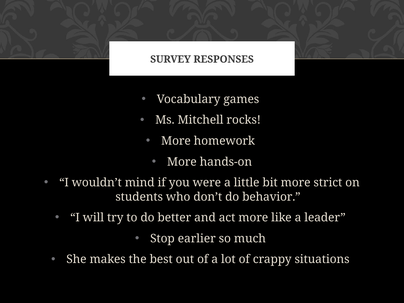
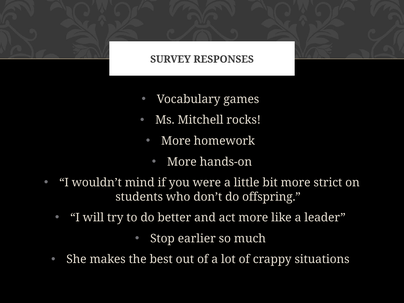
behavior: behavior -> offspring
